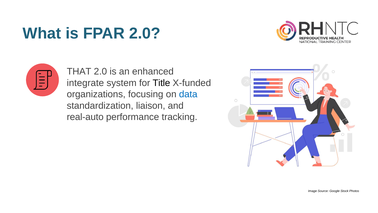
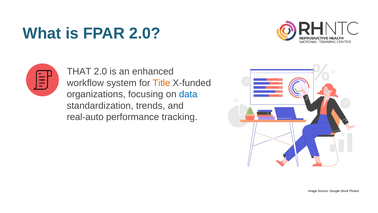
integrate: integrate -> workflow
Title colour: black -> orange
liaison: liaison -> trends
